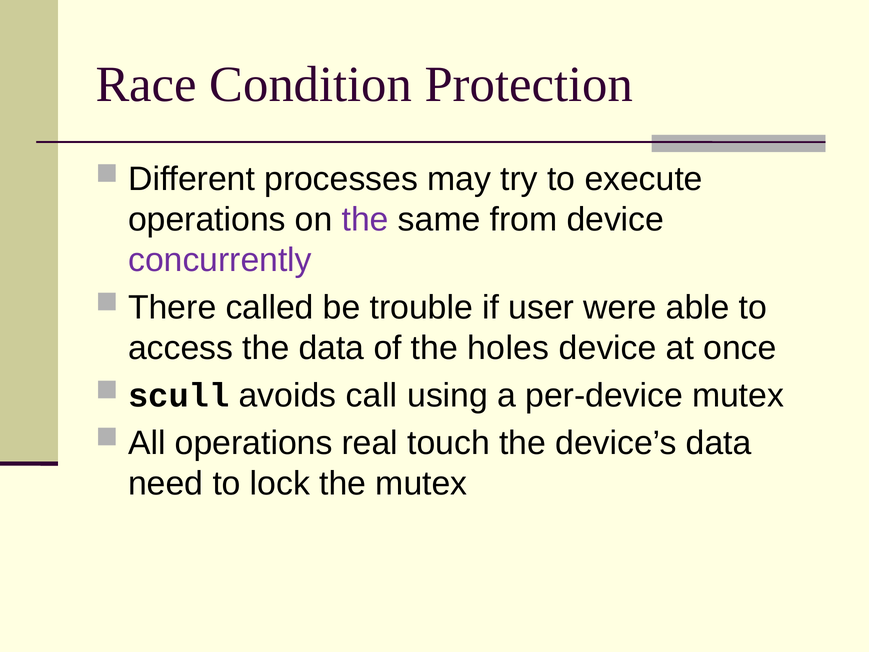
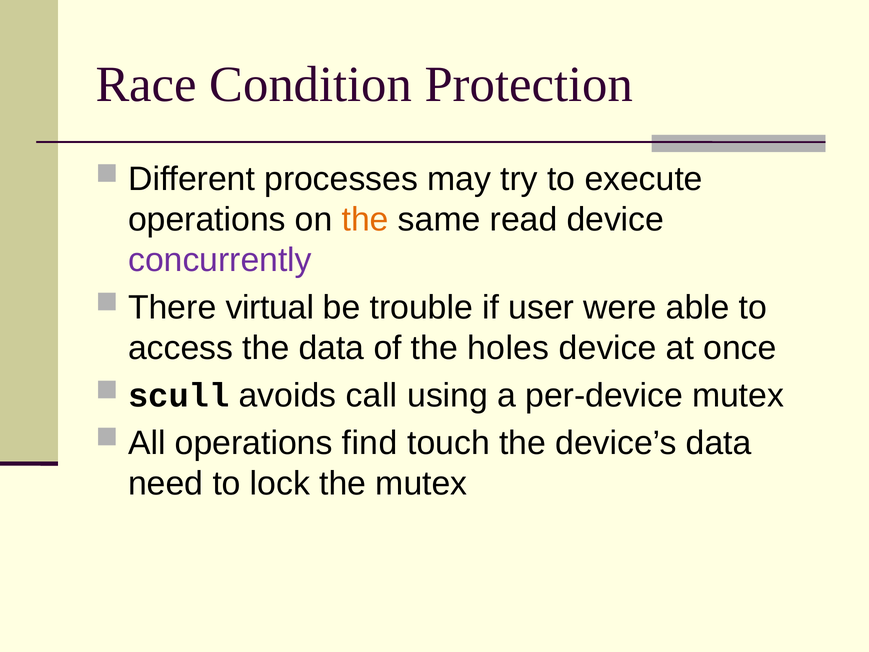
the at (365, 220) colour: purple -> orange
from: from -> read
called: called -> virtual
real: real -> find
